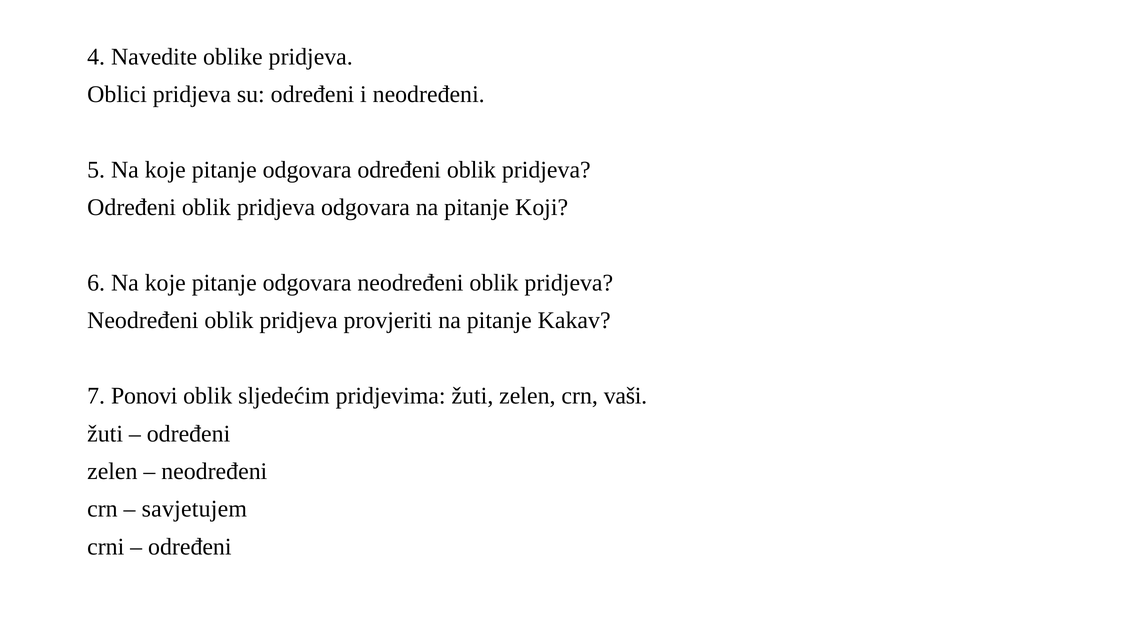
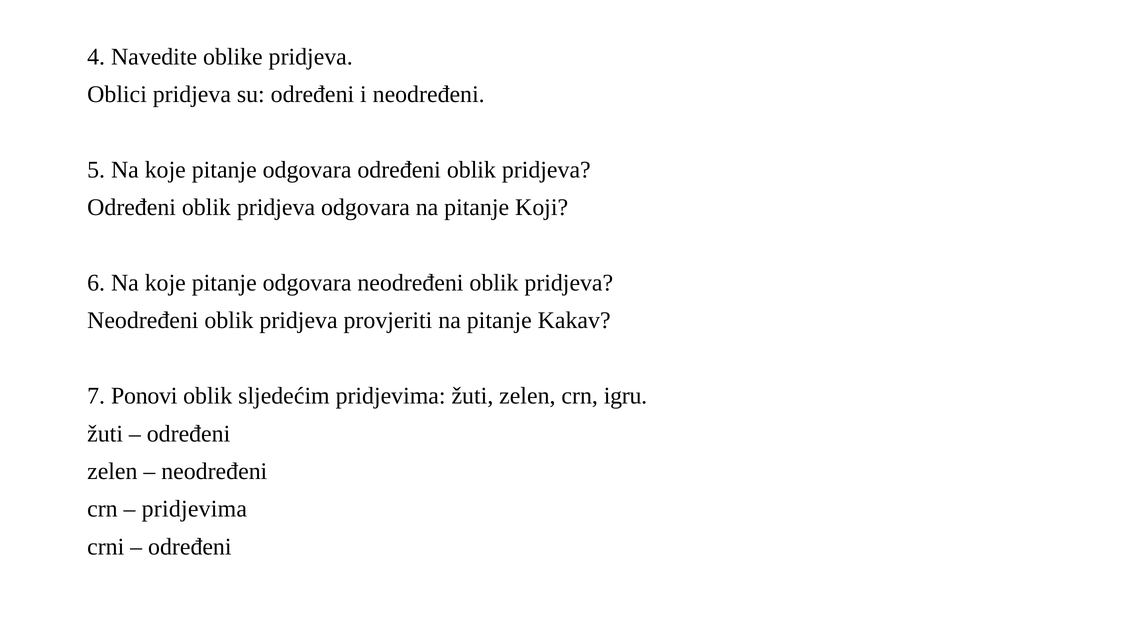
vaši: vaši -> igru
savjetujem at (194, 509): savjetujem -> pridjevima
